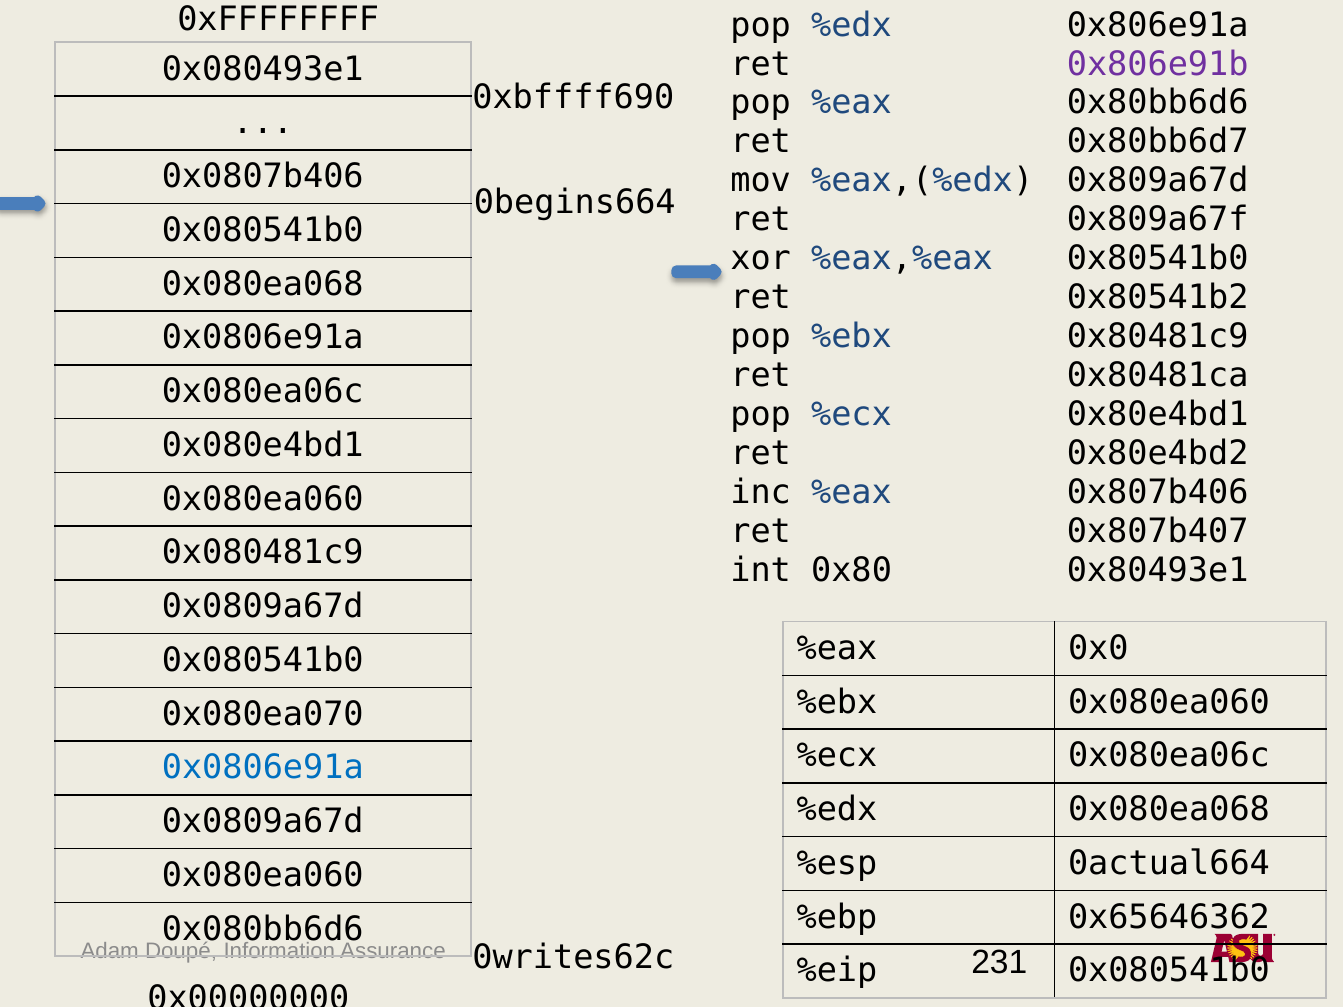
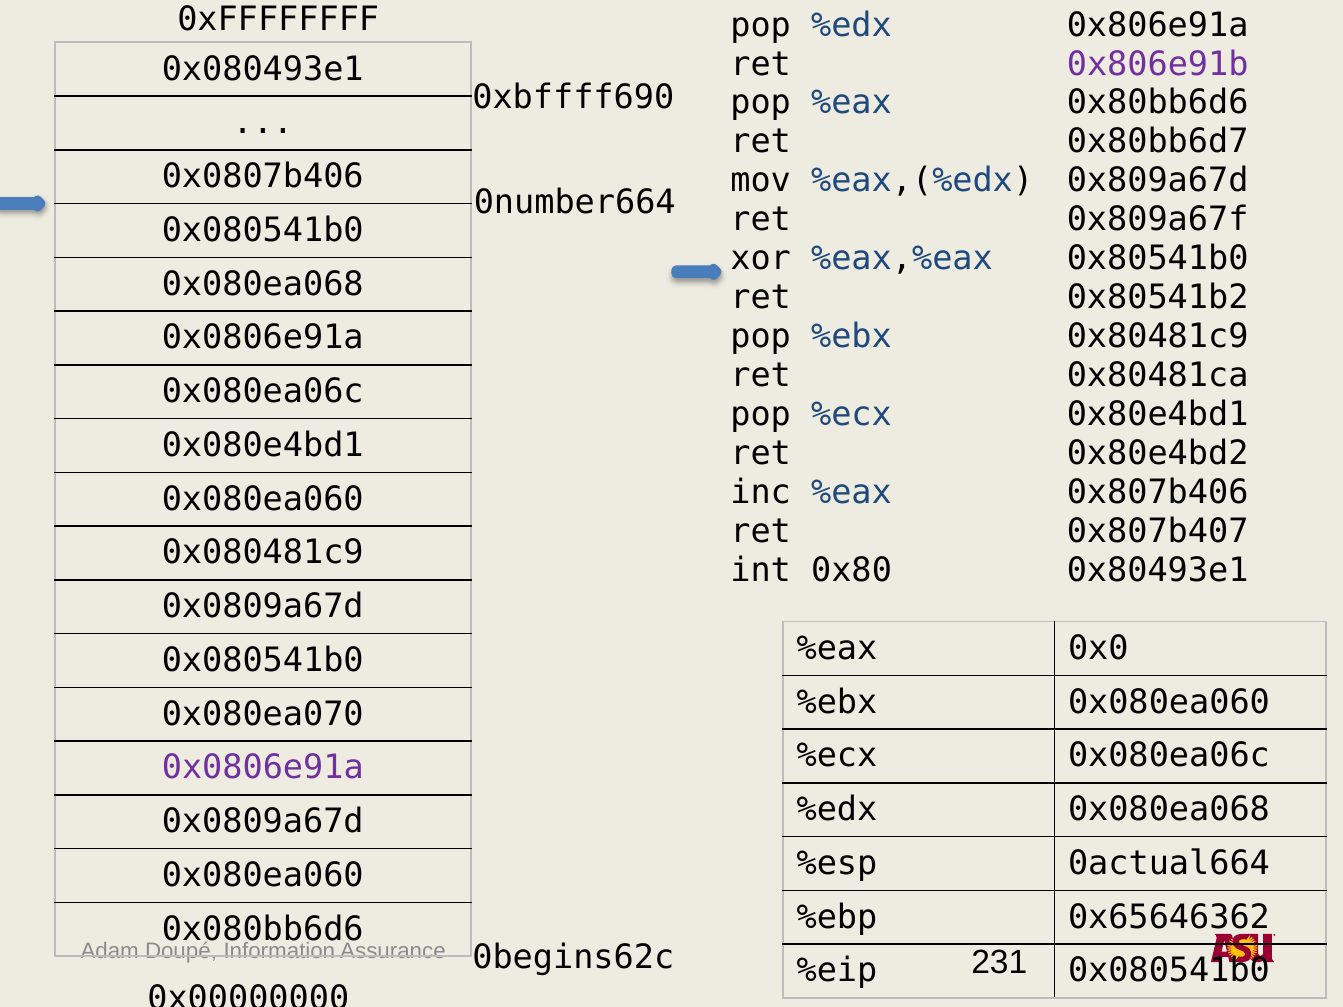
0begins664: 0begins664 -> 0number664
0x0806e91a at (263, 768) colour: blue -> purple
0writes62c: 0writes62c -> 0begins62c
